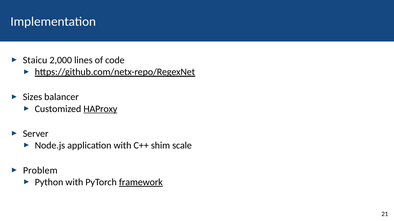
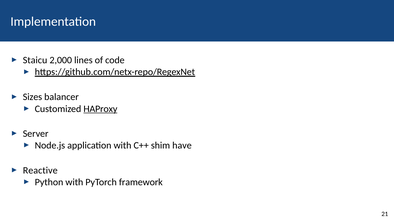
scale: scale -> have
Problem: Problem -> Reactive
framework underline: present -> none
